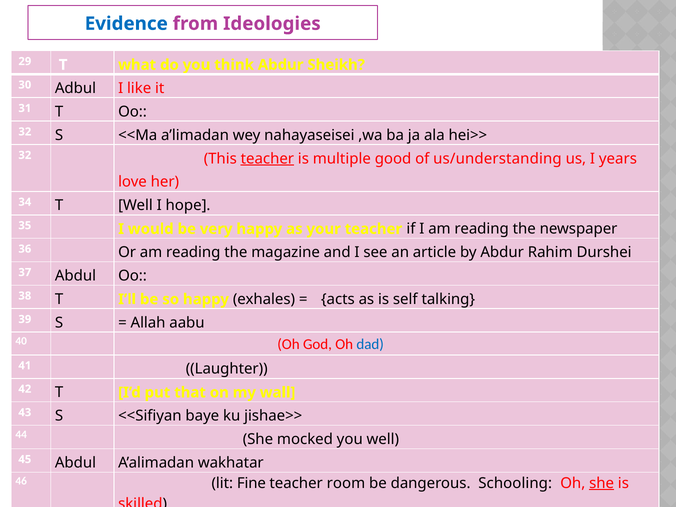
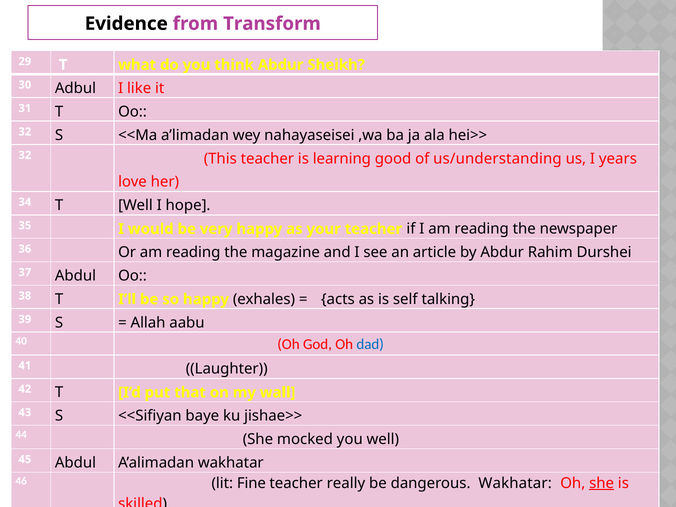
Evidence colour: blue -> black
Ideologies: Ideologies -> Transform
teacher at (267, 159) underline: present -> none
multiple: multiple -> learning
room: room -> really
dangerous Schooling: Schooling -> Wakhatar
